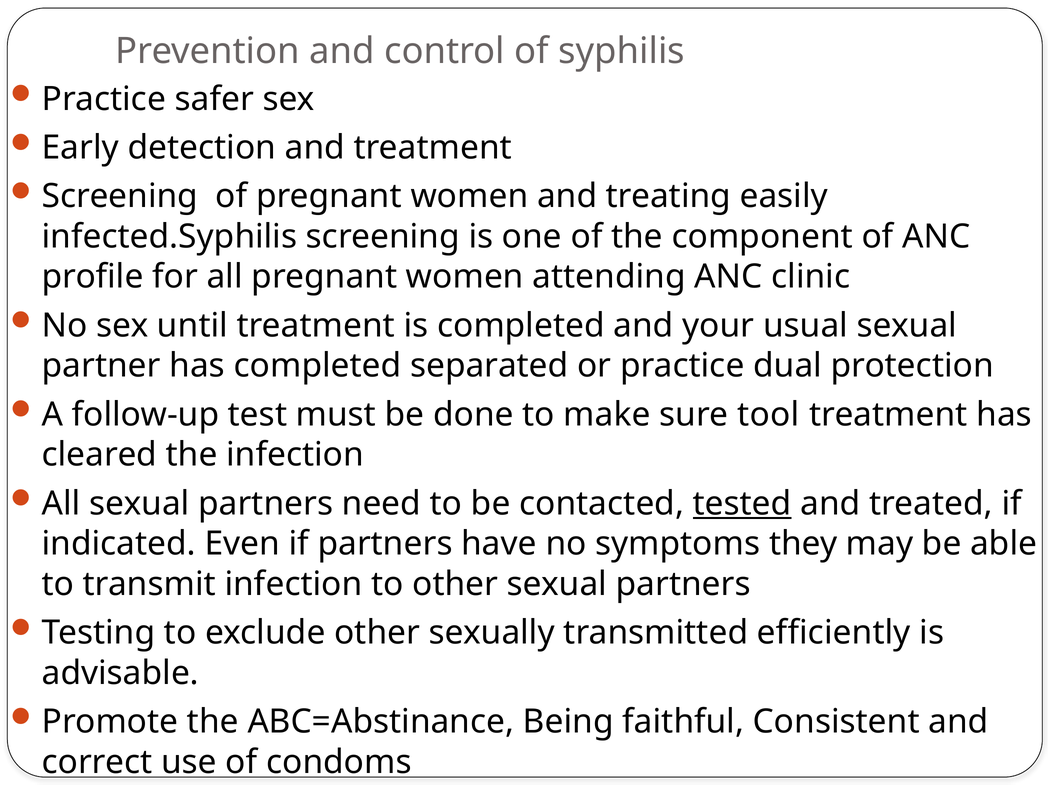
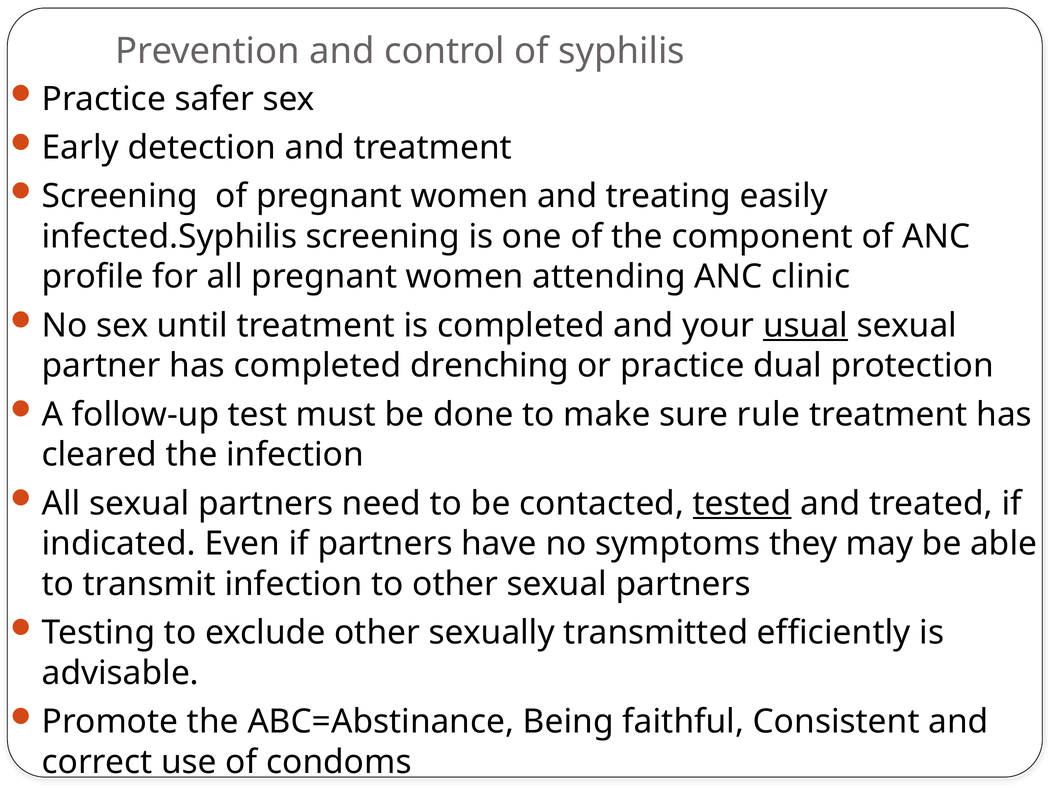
usual underline: none -> present
separated: separated -> drenching
tool: tool -> rule
